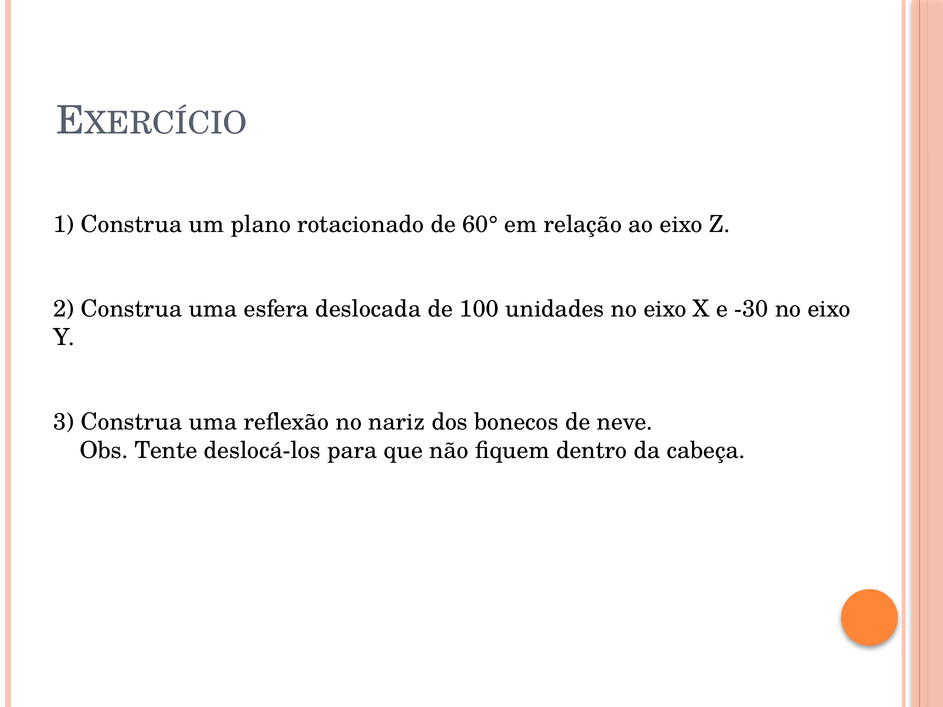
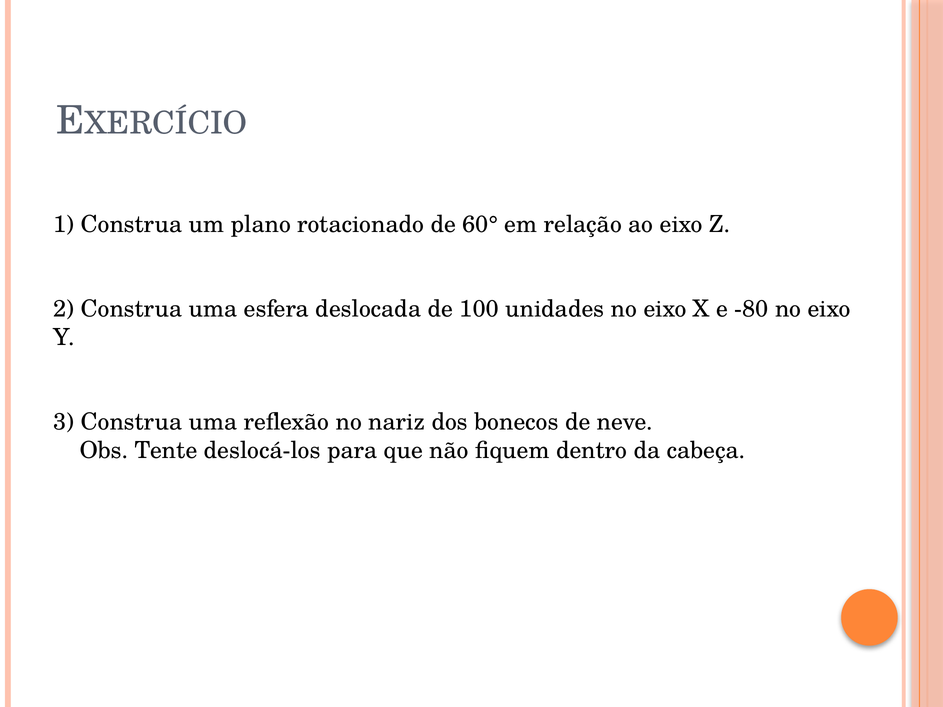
-30: -30 -> -80
